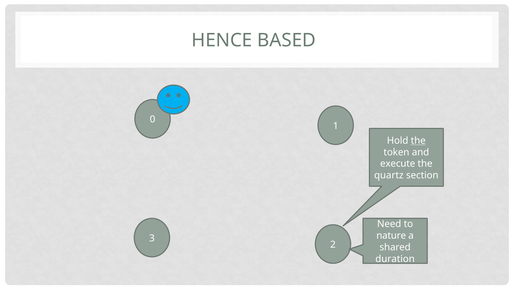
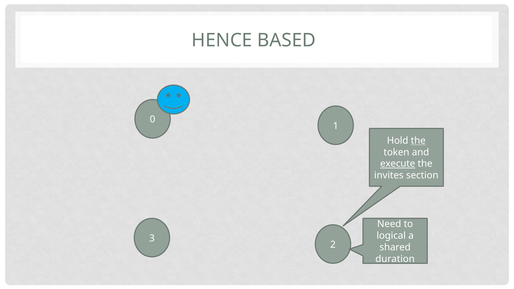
execute underline: none -> present
quartz: quartz -> invites
nature: nature -> logical
